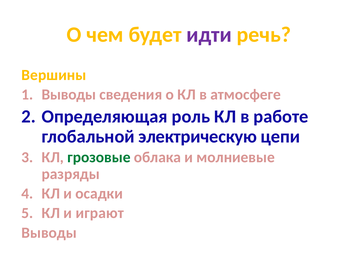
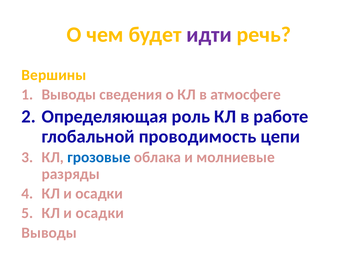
электрическую: электрическую -> проводимость
грозовые colour: green -> blue
играют at (100, 213): играют -> осадки
